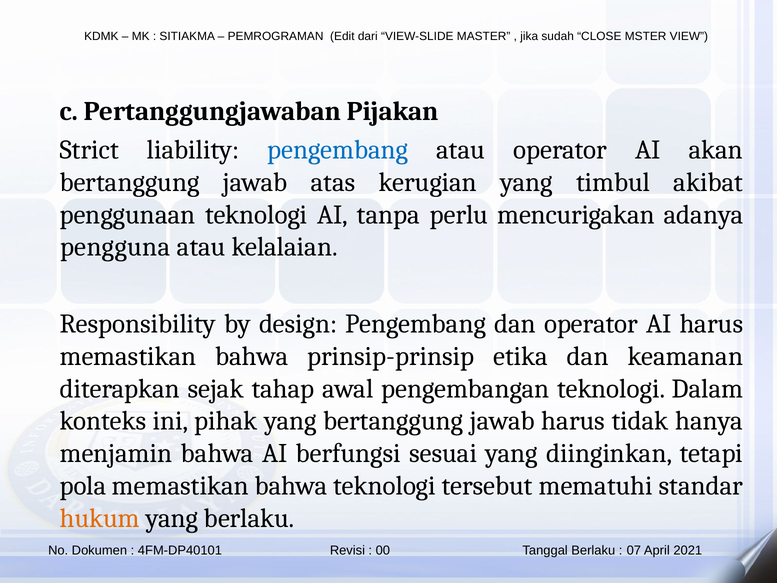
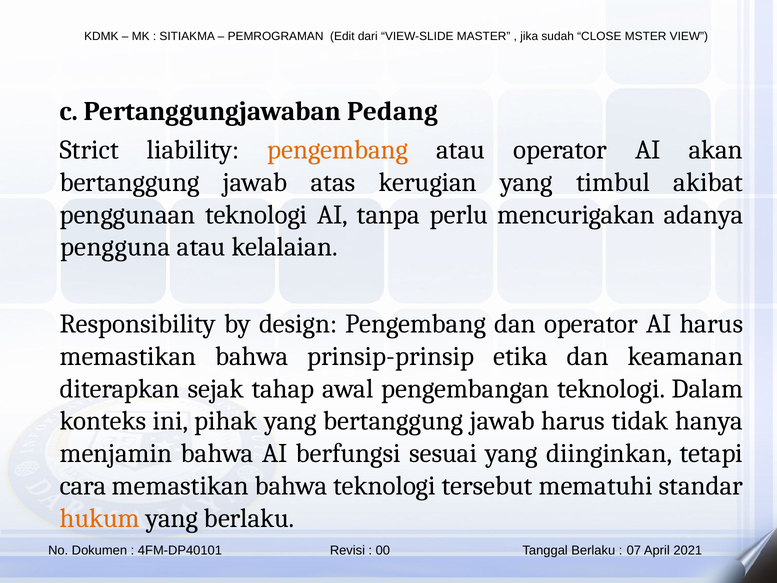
Pijakan: Pijakan -> Pedang
pengembang at (338, 150) colour: blue -> orange
pola: pola -> cara
